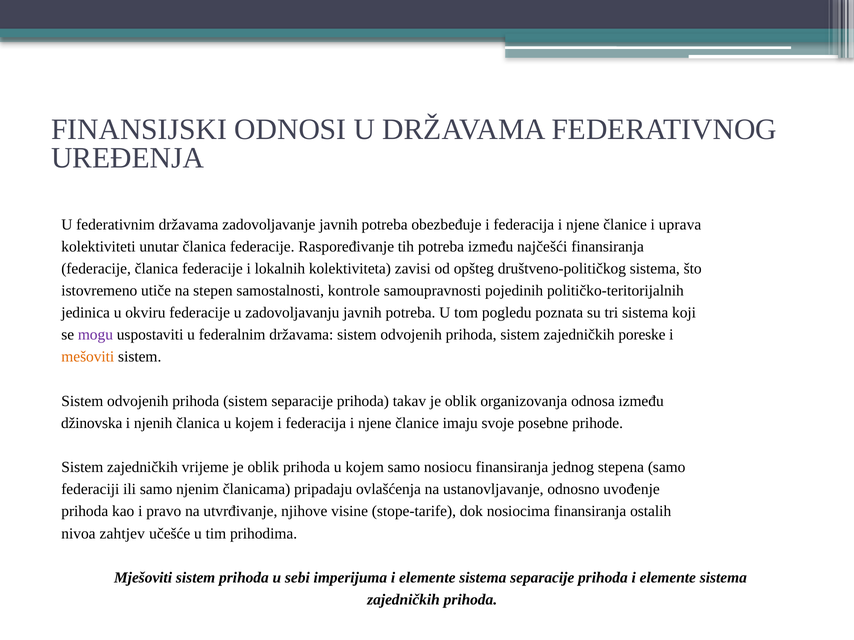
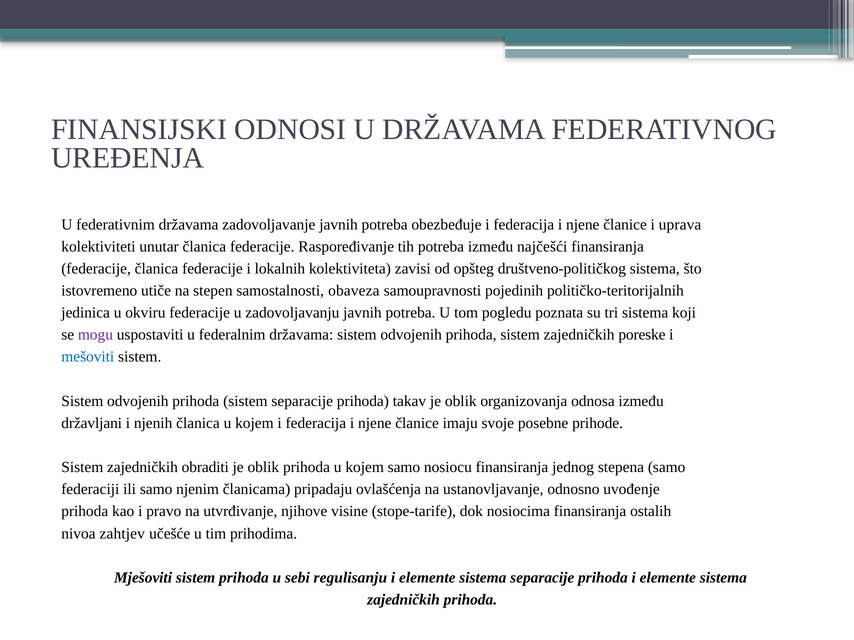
kontrole: kontrole -> obaveza
mešoviti colour: orange -> blue
džinovska: džinovska -> državljani
vrijeme: vrijeme -> obraditi
imperijuma: imperijuma -> regulisanju
